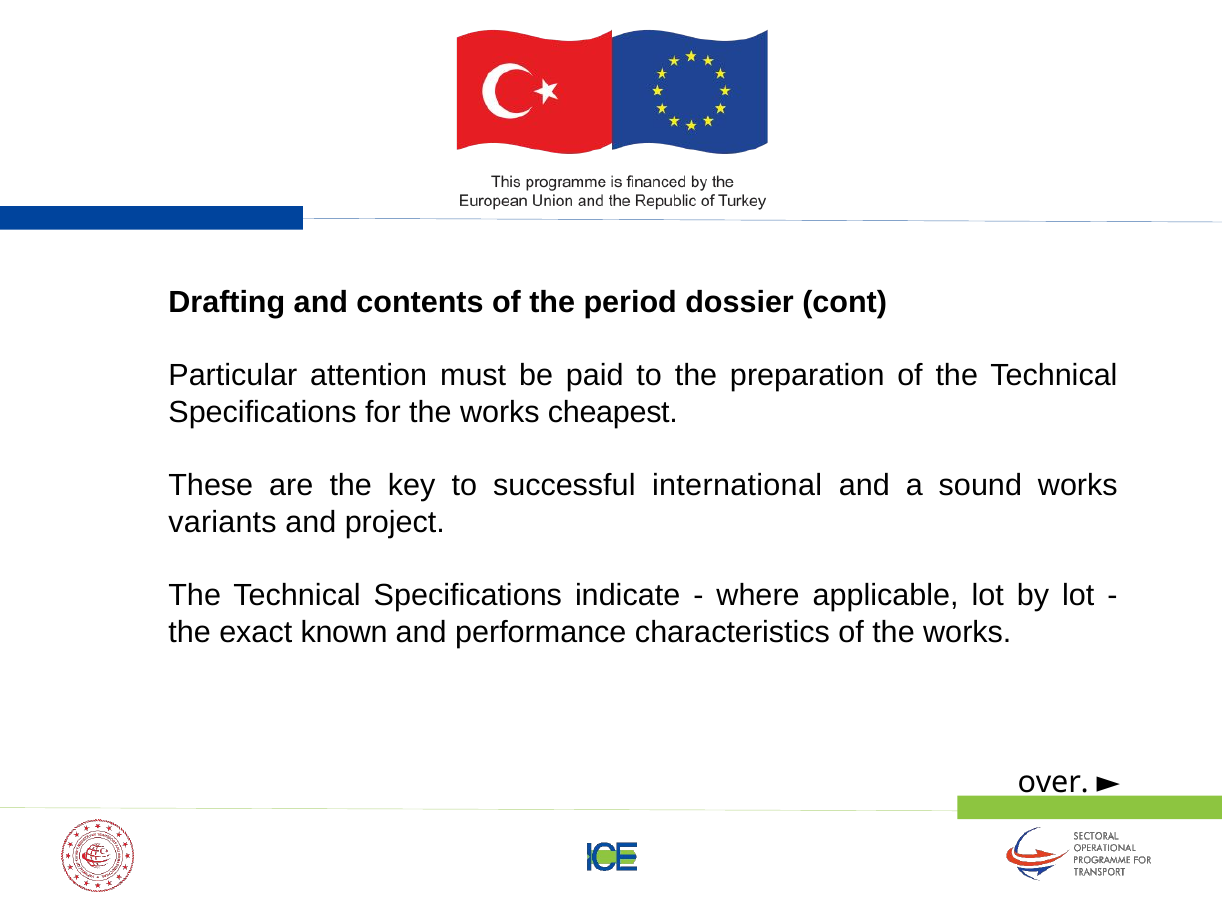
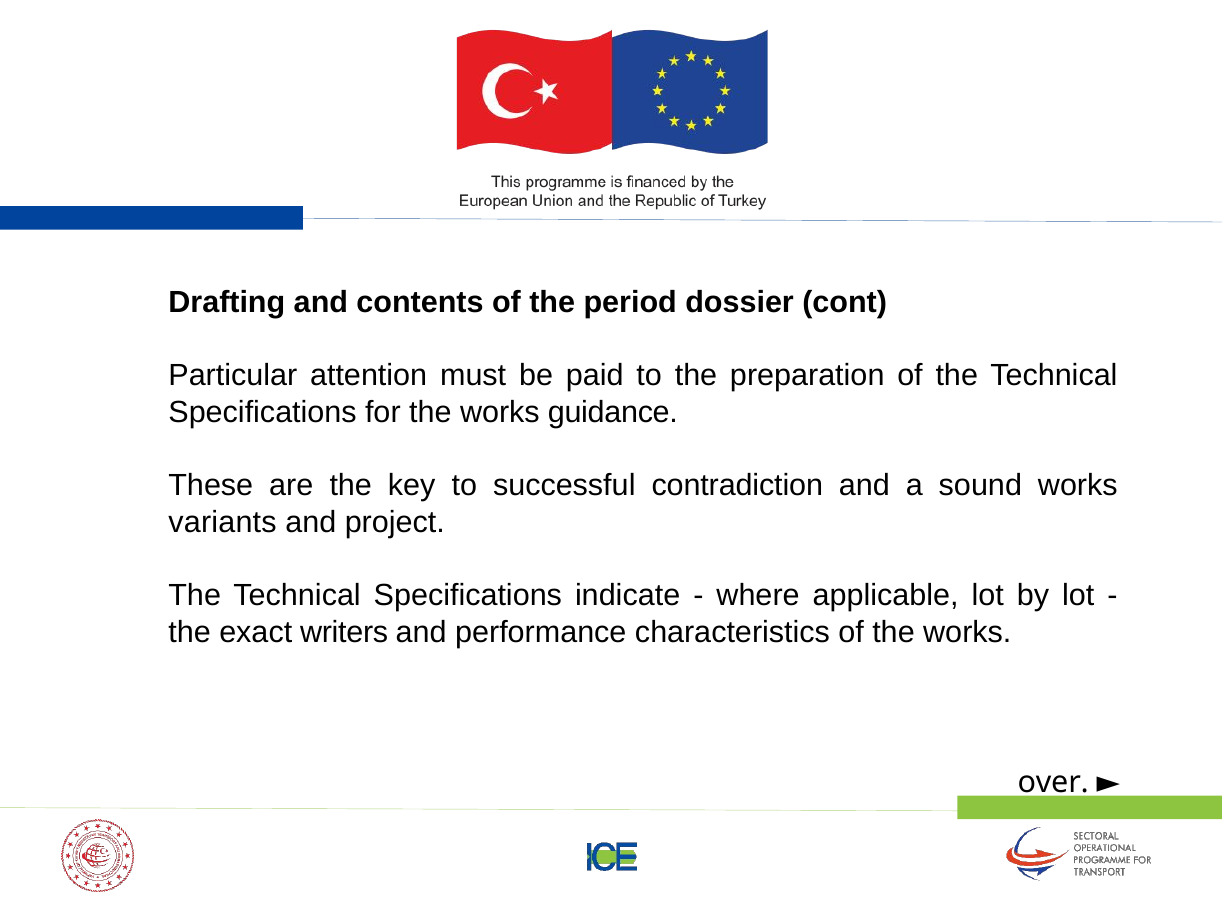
cheapest: cheapest -> guidance
international: international -> contradiction
known: known -> writers
